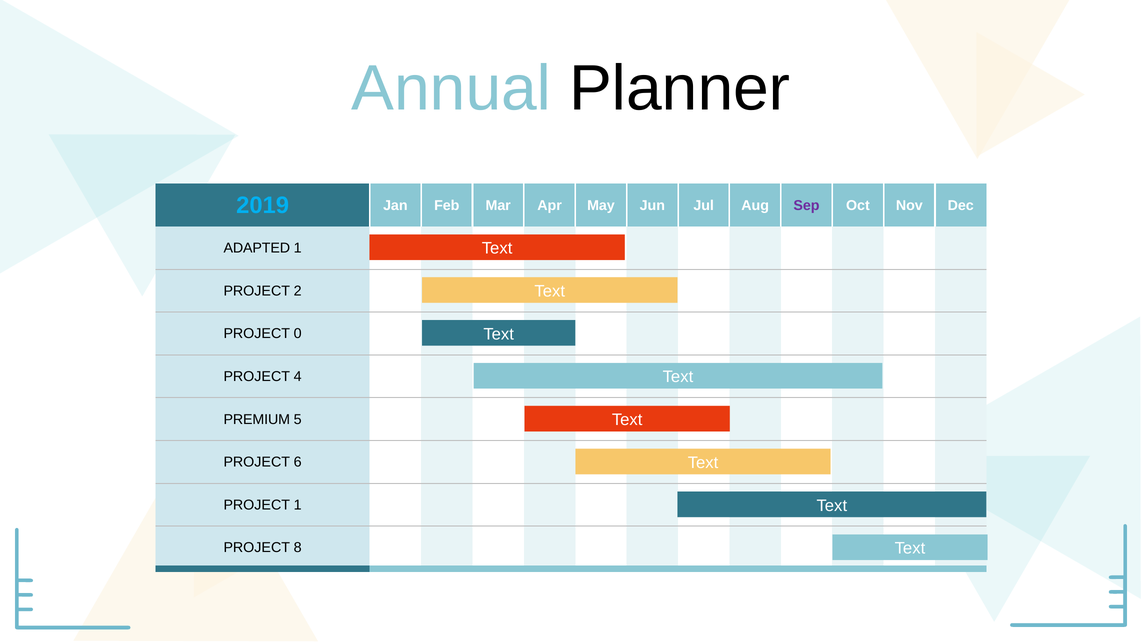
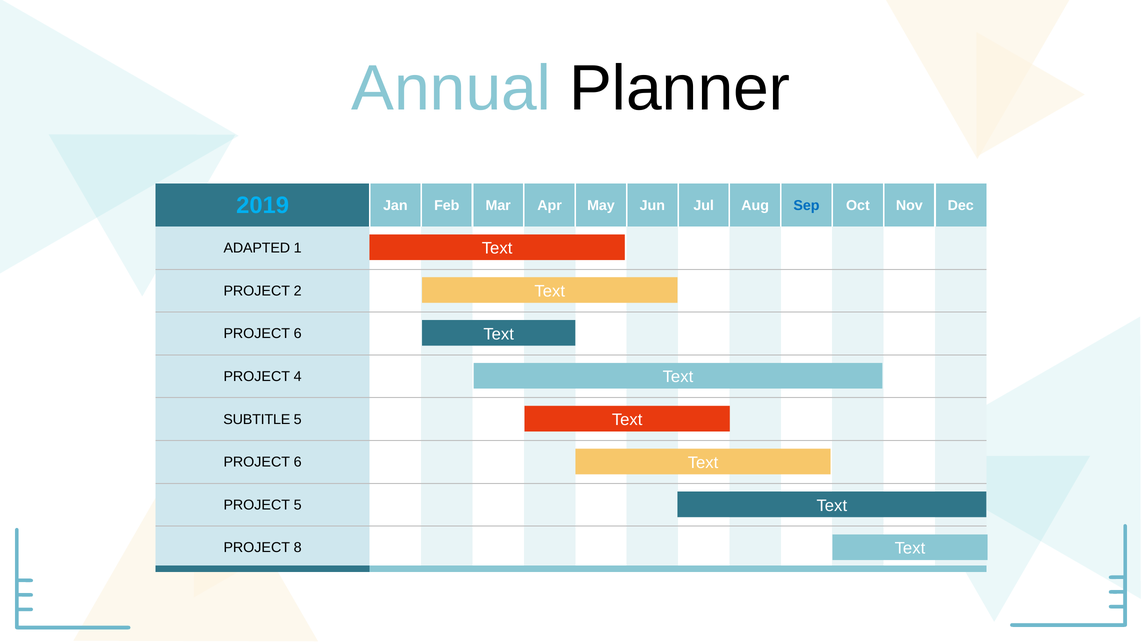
Sep colour: purple -> blue
0 at (298, 334): 0 -> 6
PREMIUM: PREMIUM -> SUBTITLE
PROJECT 1: 1 -> 5
